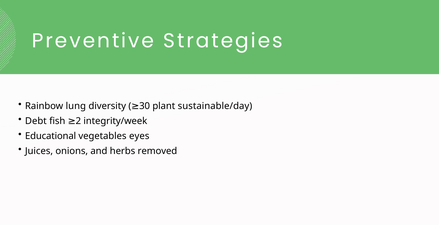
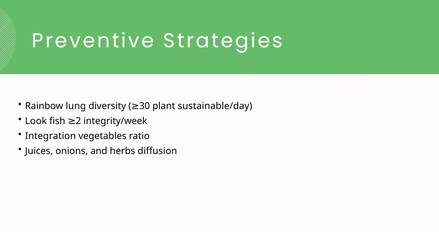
Debt: Debt -> Look
Educational: Educational -> Integration
eyes: eyes -> ratio
removed: removed -> diffusion
